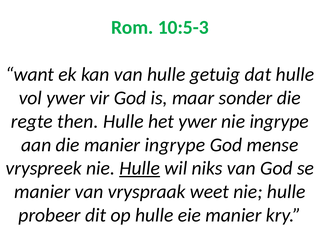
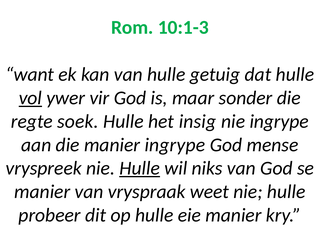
10:5-3: 10:5-3 -> 10:1-3
vol underline: none -> present
then: then -> soek
het ywer: ywer -> insig
